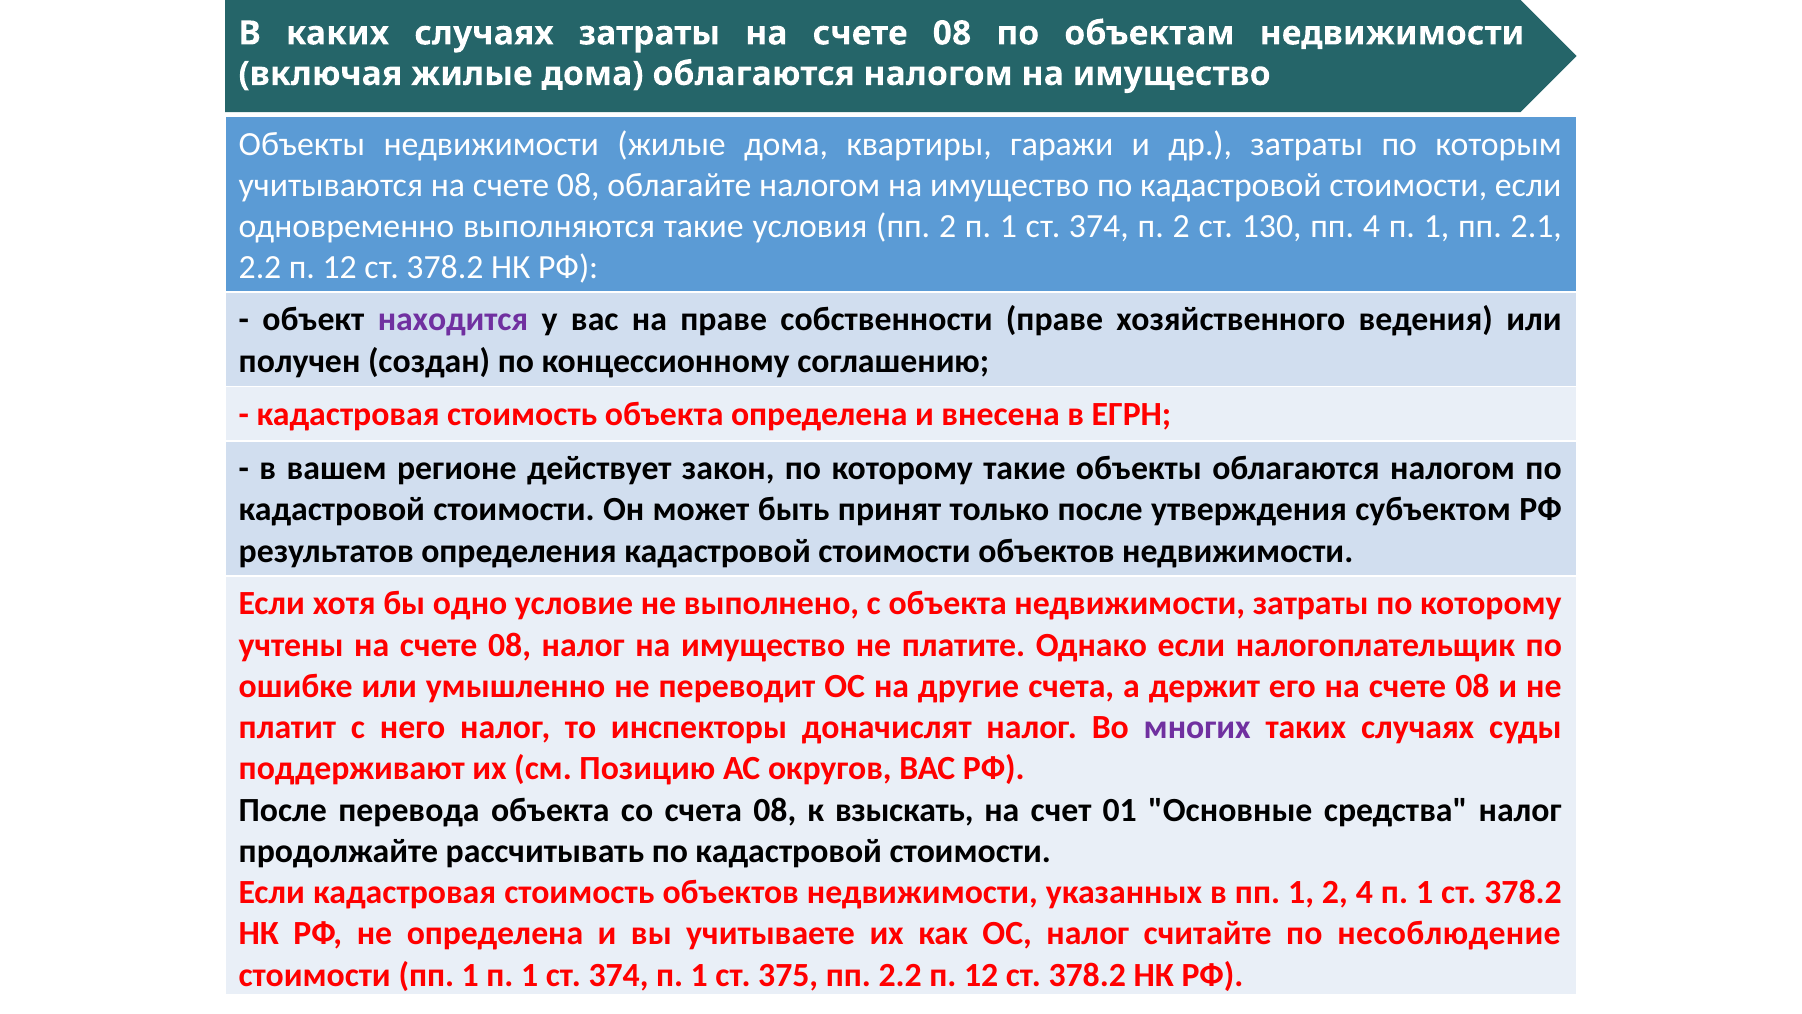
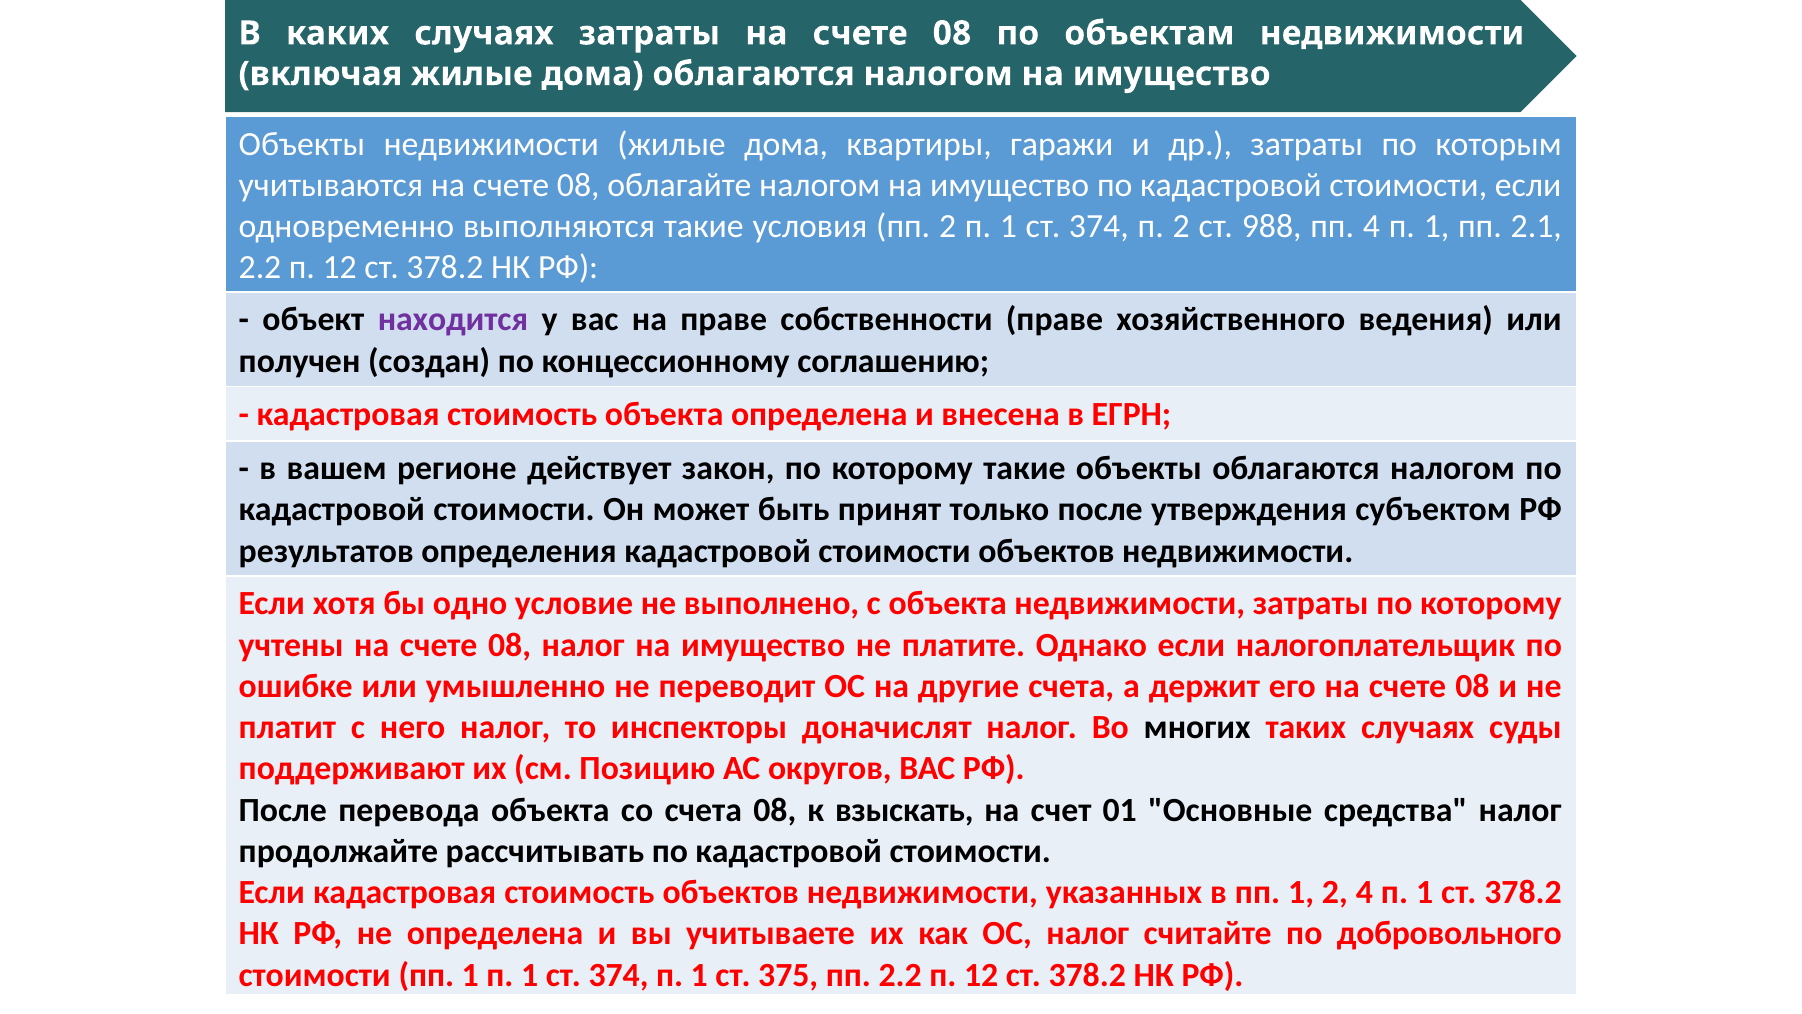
130: 130 -> 988
многих colour: purple -> black
несоблюдение: несоблюдение -> добровольного
